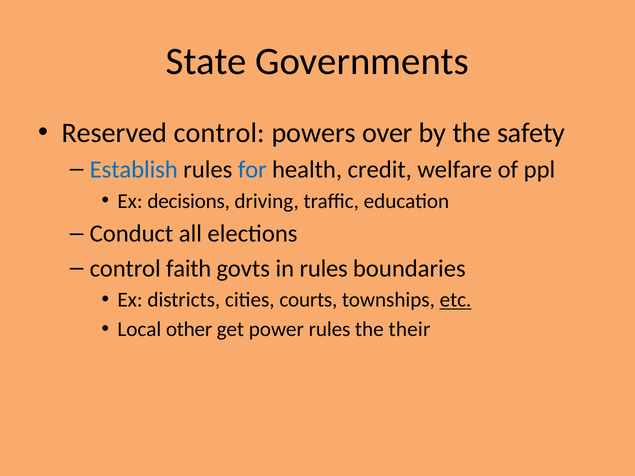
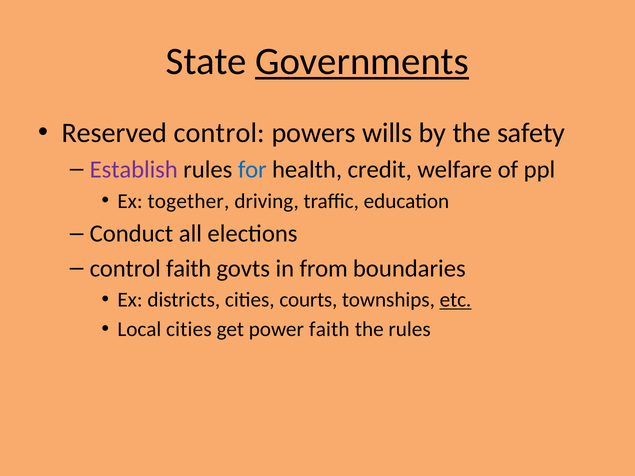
Governments underline: none -> present
over: over -> wills
Establish colour: blue -> purple
decisions: decisions -> together
in rules: rules -> from
Local other: other -> cities
power rules: rules -> faith
the their: their -> rules
